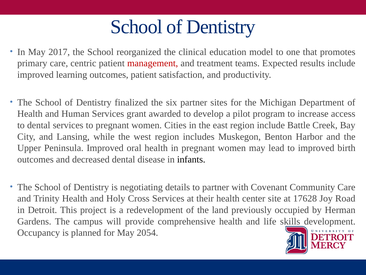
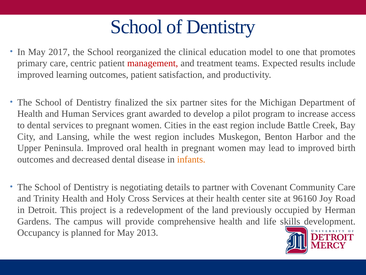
infants colour: black -> orange
17628: 17628 -> 96160
2054: 2054 -> 2013
